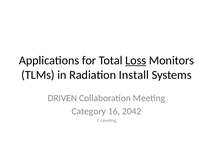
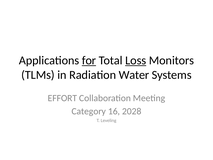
for underline: none -> present
Install: Install -> Water
DRIVEN: DRIVEN -> EFFORT
2042: 2042 -> 2028
